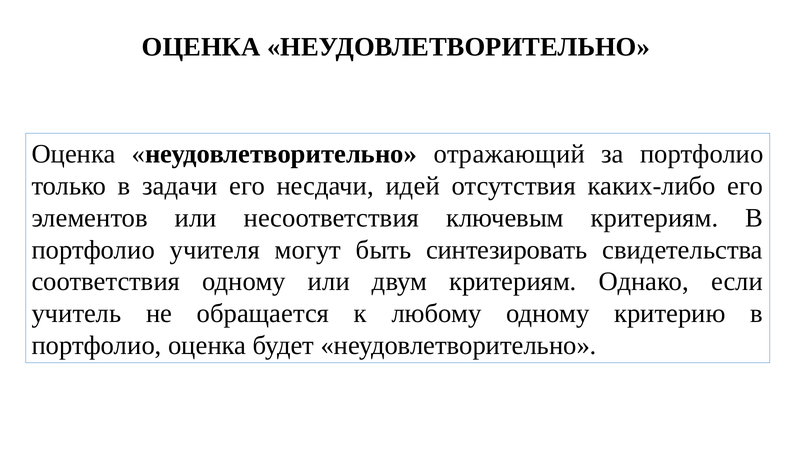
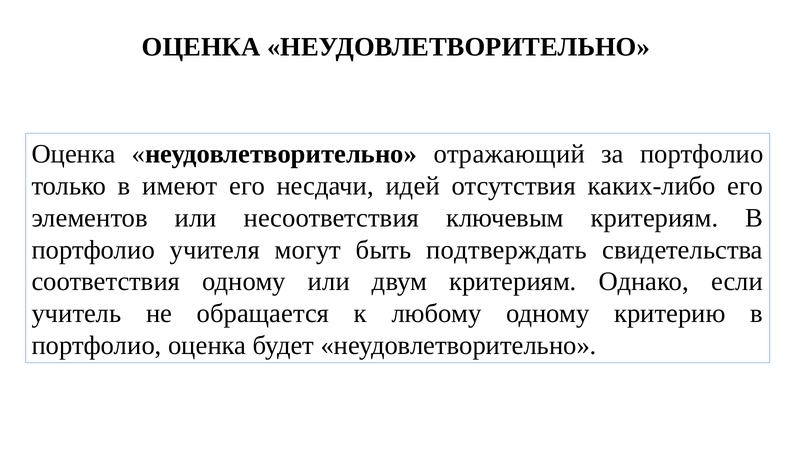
задачи: задачи -> имеют
синтезировать: синтезировать -> подтверждать
